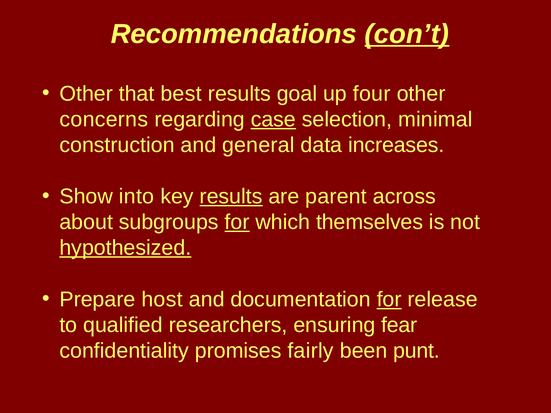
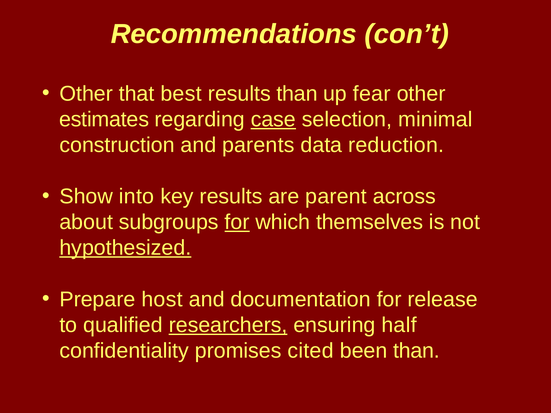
con’t underline: present -> none
results goal: goal -> than
four: four -> fear
concerns: concerns -> estimates
general: general -> parents
increases: increases -> reduction
results at (231, 197) underline: present -> none
for at (389, 300) underline: present -> none
researchers underline: none -> present
fear: fear -> half
fairly: fairly -> cited
been punt: punt -> than
